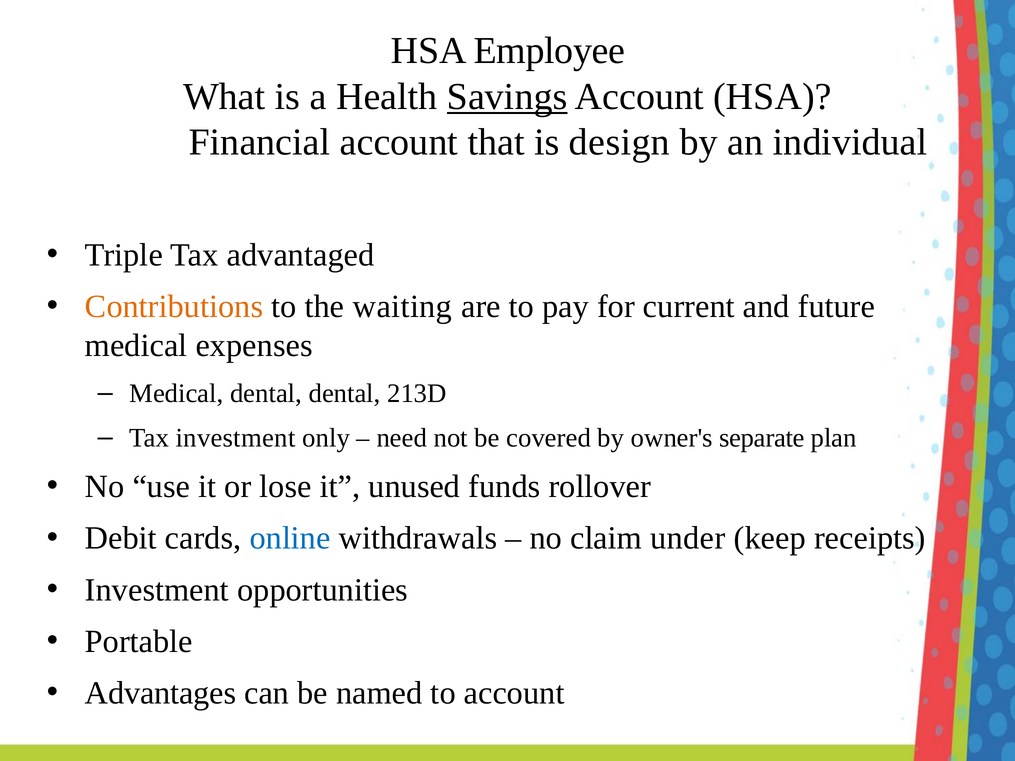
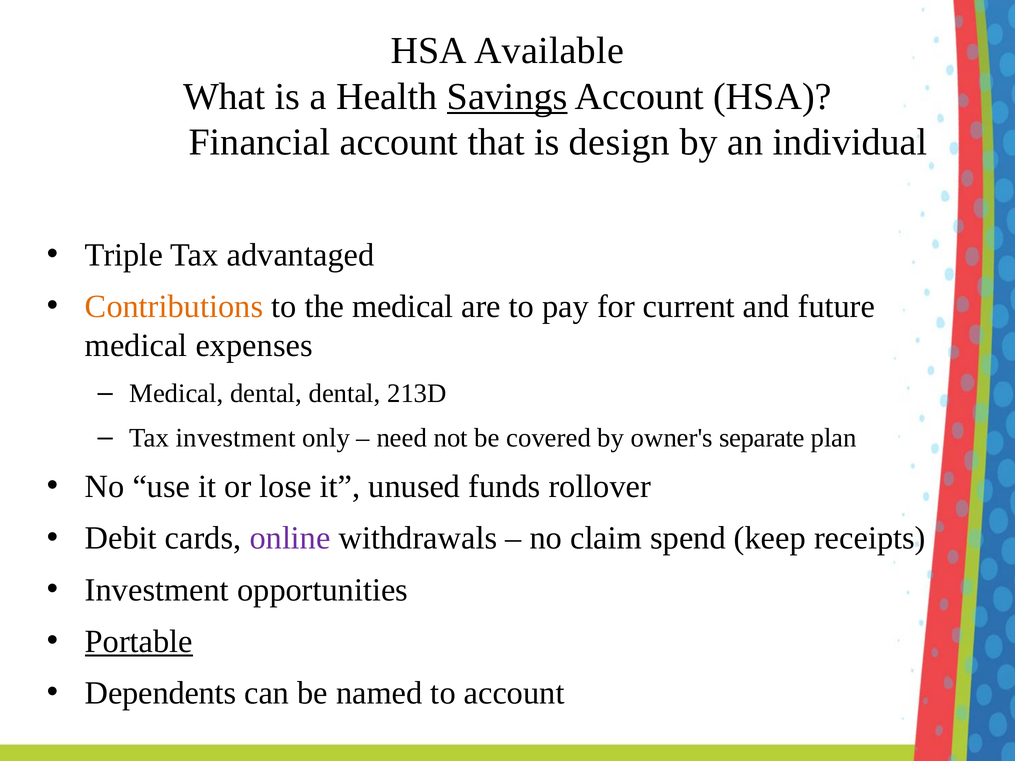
Employee: Employee -> Available
the waiting: waiting -> medical
online colour: blue -> purple
under: under -> spend
Portable underline: none -> present
Advantages: Advantages -> Dependents
